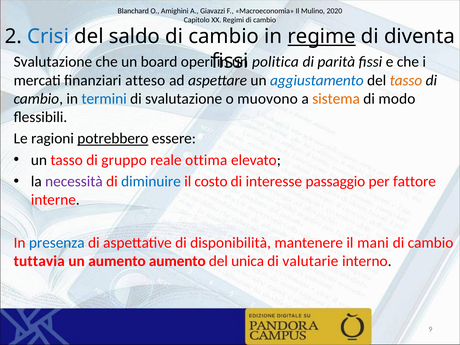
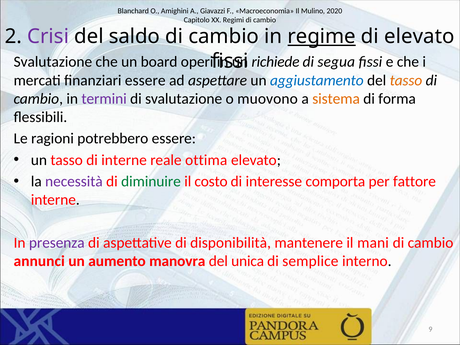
Crisi colour: blue -> purple
di diventa: diventa -> elevato
politica: politica -> richiede
parità: parità -> segua
finanziari atteso: atteso -> essere
termini colour: blue -> purple
modo: modo -> forma
potrebbero underline: present -> none
di gruppo: gruppo -> interne
diminuire colour: blue -> green
passaggio: passaggio -> comporta
presenza colour: blue -> purple
tuttavia: tuttavia -> annunci
aumento aumento: aumento -> manovra
valutarie: valutarie -> semplice
